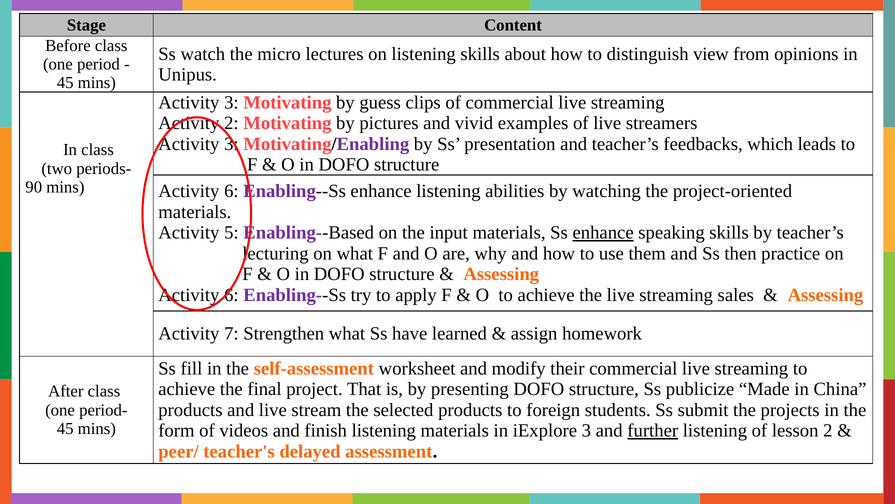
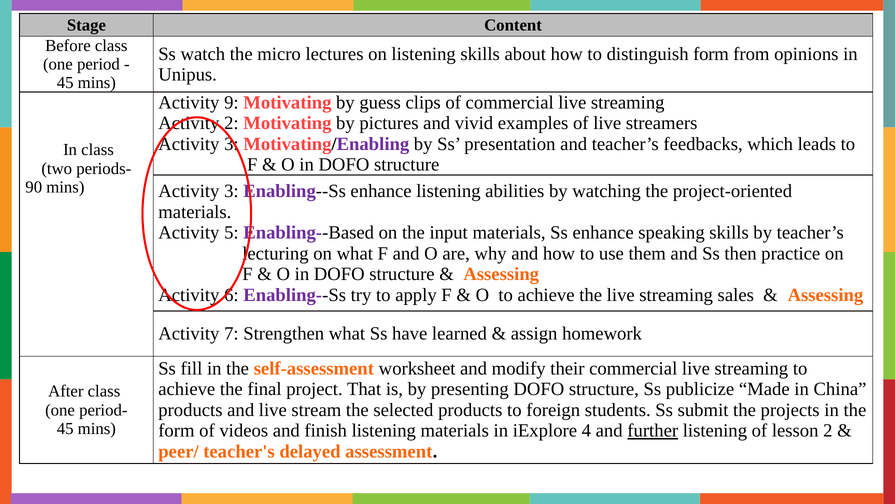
distinguish view: view -> form
3 at (231, 102): 3 -> 9
6 at (231, 191): 6 -> 3
enhance at (603, 233) underline: present -> none
iExplore 3: 3 -> 4
